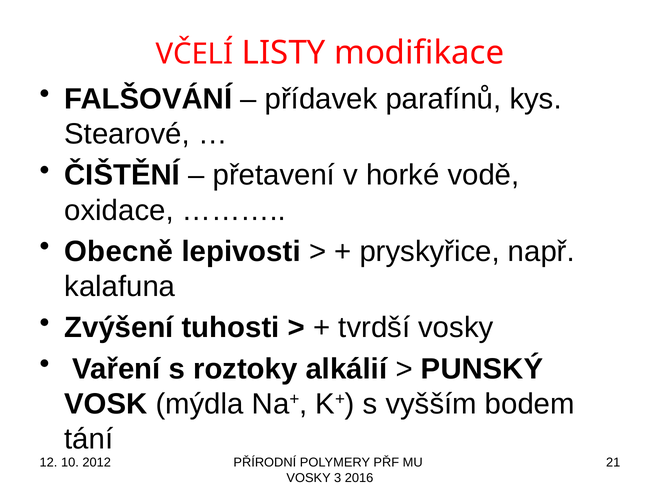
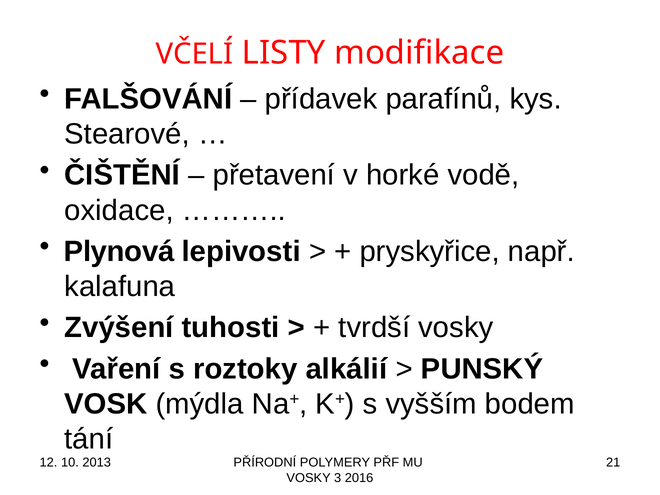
Obecně: Obecně -> Plynová
2012: 2012 -> 2013
